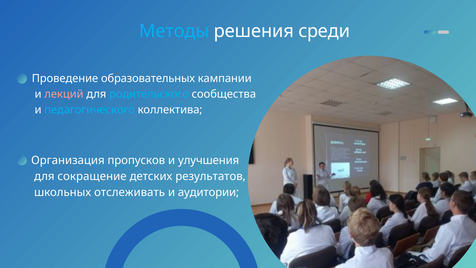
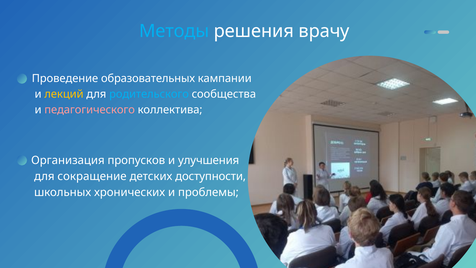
среди: среди -> врачу
лекций colour: pink -> yellow
педагогического colour: light blue -> pink
результатов: результатов -> доступности
отслеживать: отслеживать -> хронических
аудитории: аудитории -> проблемы
